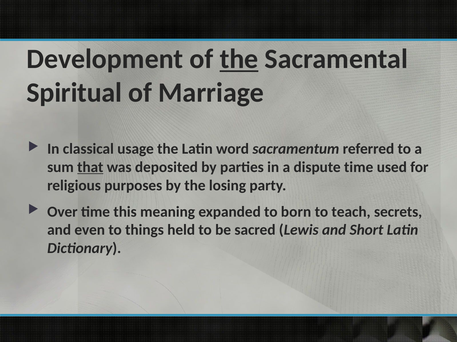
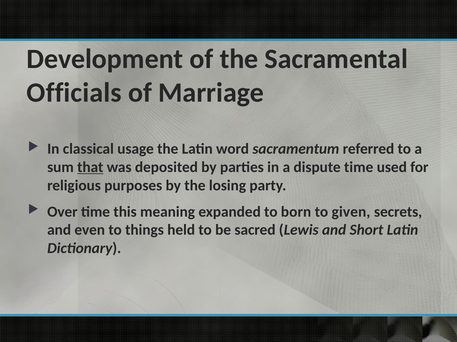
the at (239, 59) underline: present -> none
Spiritual: Spiritual -> Officials
teach: teach -> given
